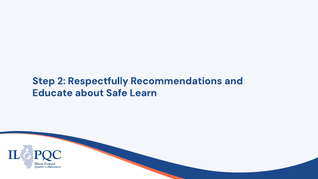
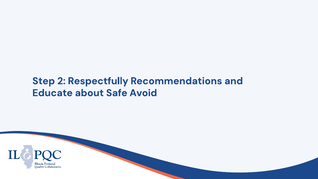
Learn: Learn -> Avoid
